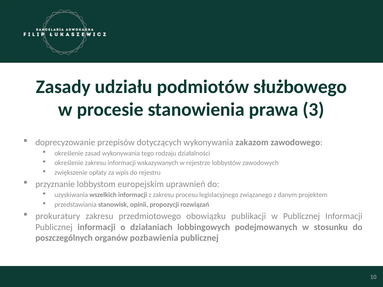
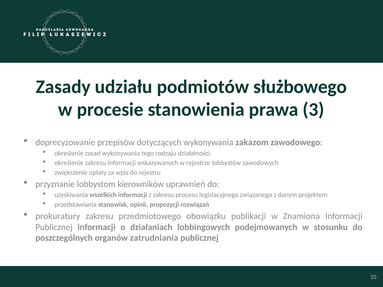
europejskim: europejskim -> kierowników
w Publicznej: Publicznej -> Znamiona
pozbawienia: pozbawienia -> zatrudniania
